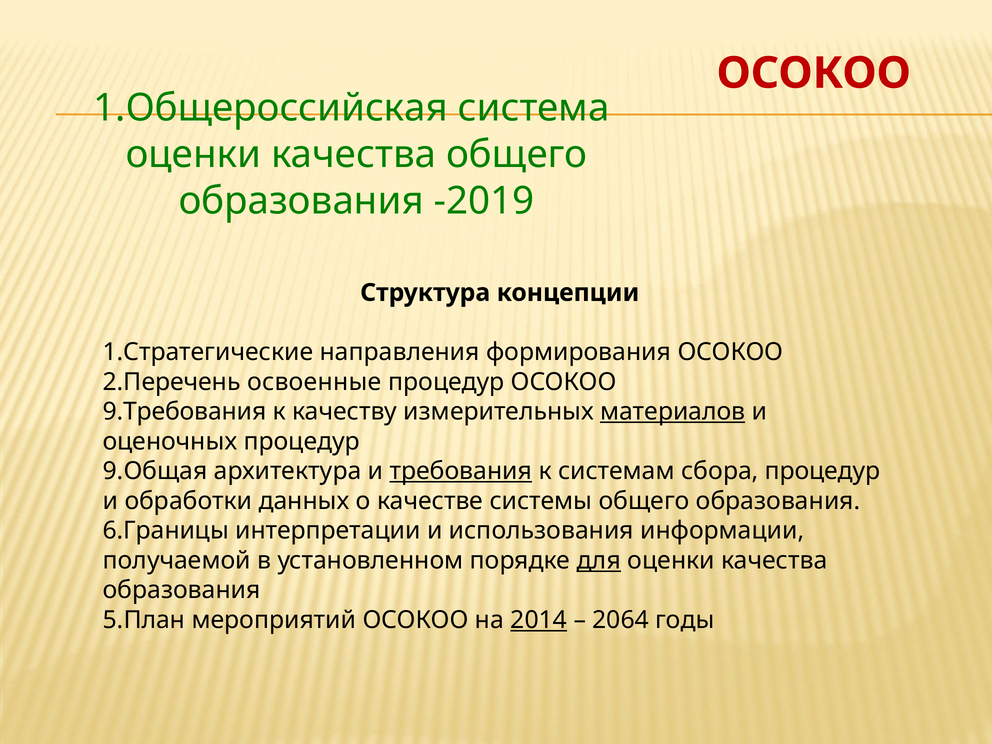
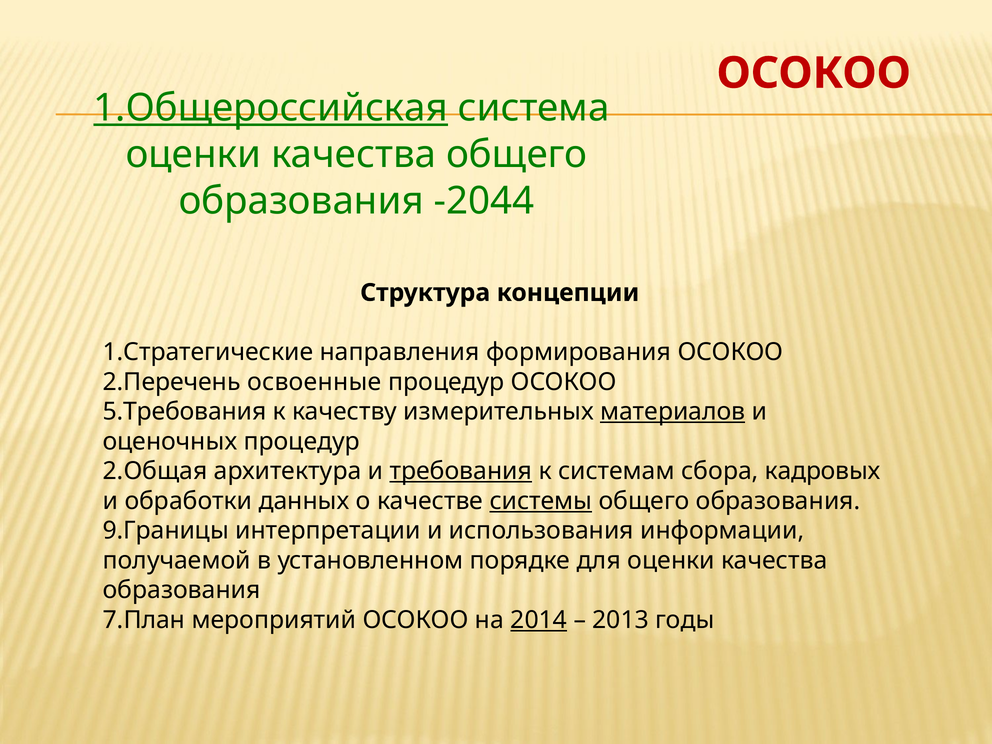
1.Общероссийская underline: none -> present
-2019: -2019 -> -2044
9.Требования: 9.Требования -> 5.Требования
9.Общая: 9.Общая -> 2.Общая
сбора процедур: процедур -> кадровых
системы underline: none -> present
6.Границы: 6.Границы -> 9.Границы
для underline: present -> none
5.План: 5.План -> 7.План
2064: 2064 -> 2013
